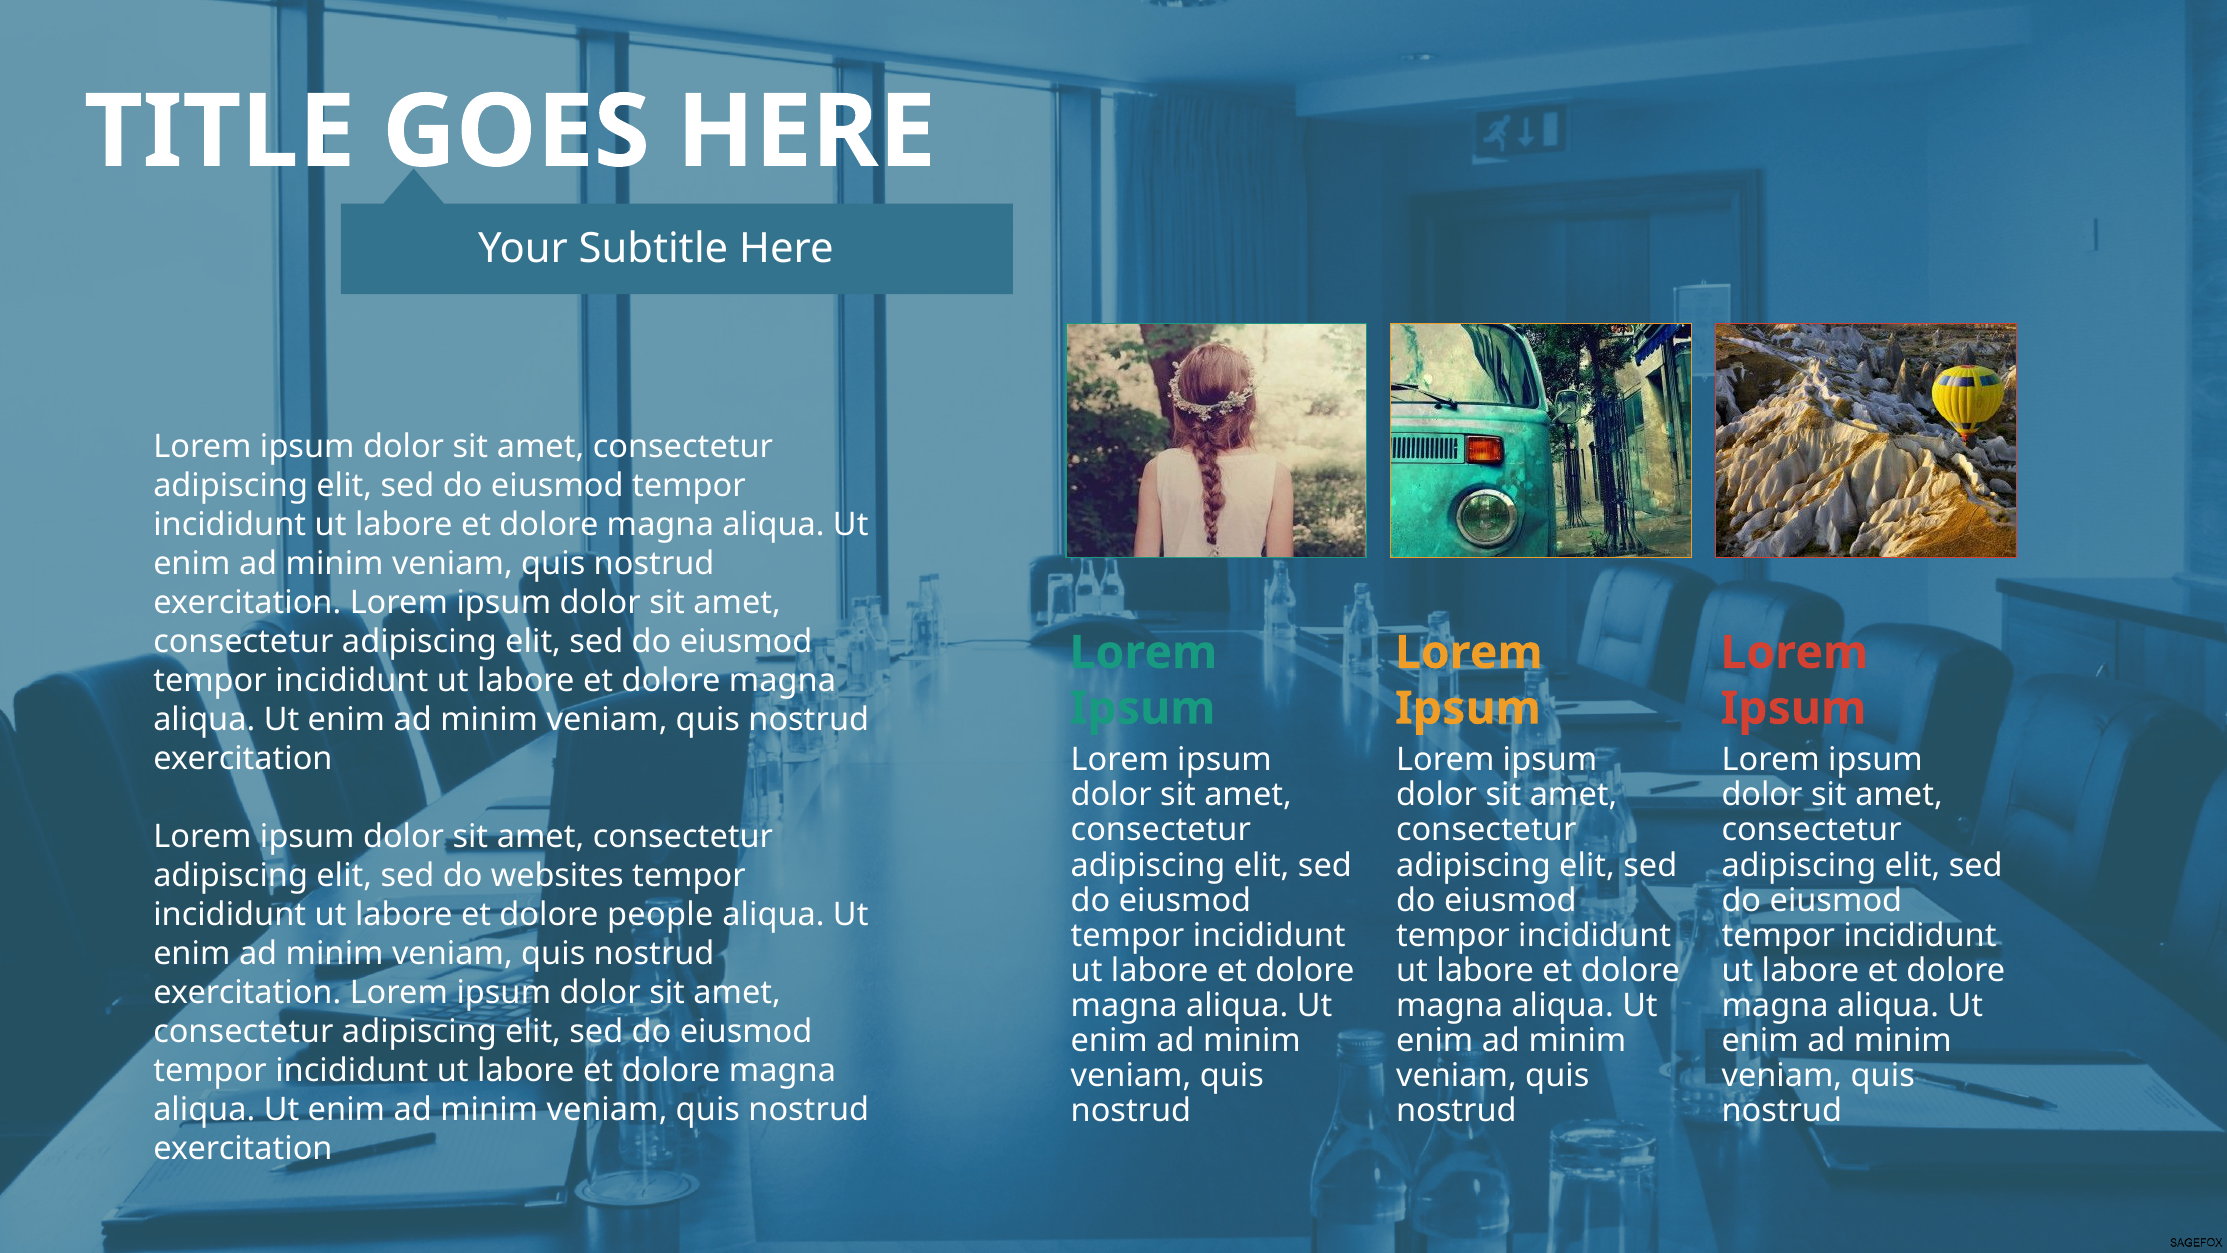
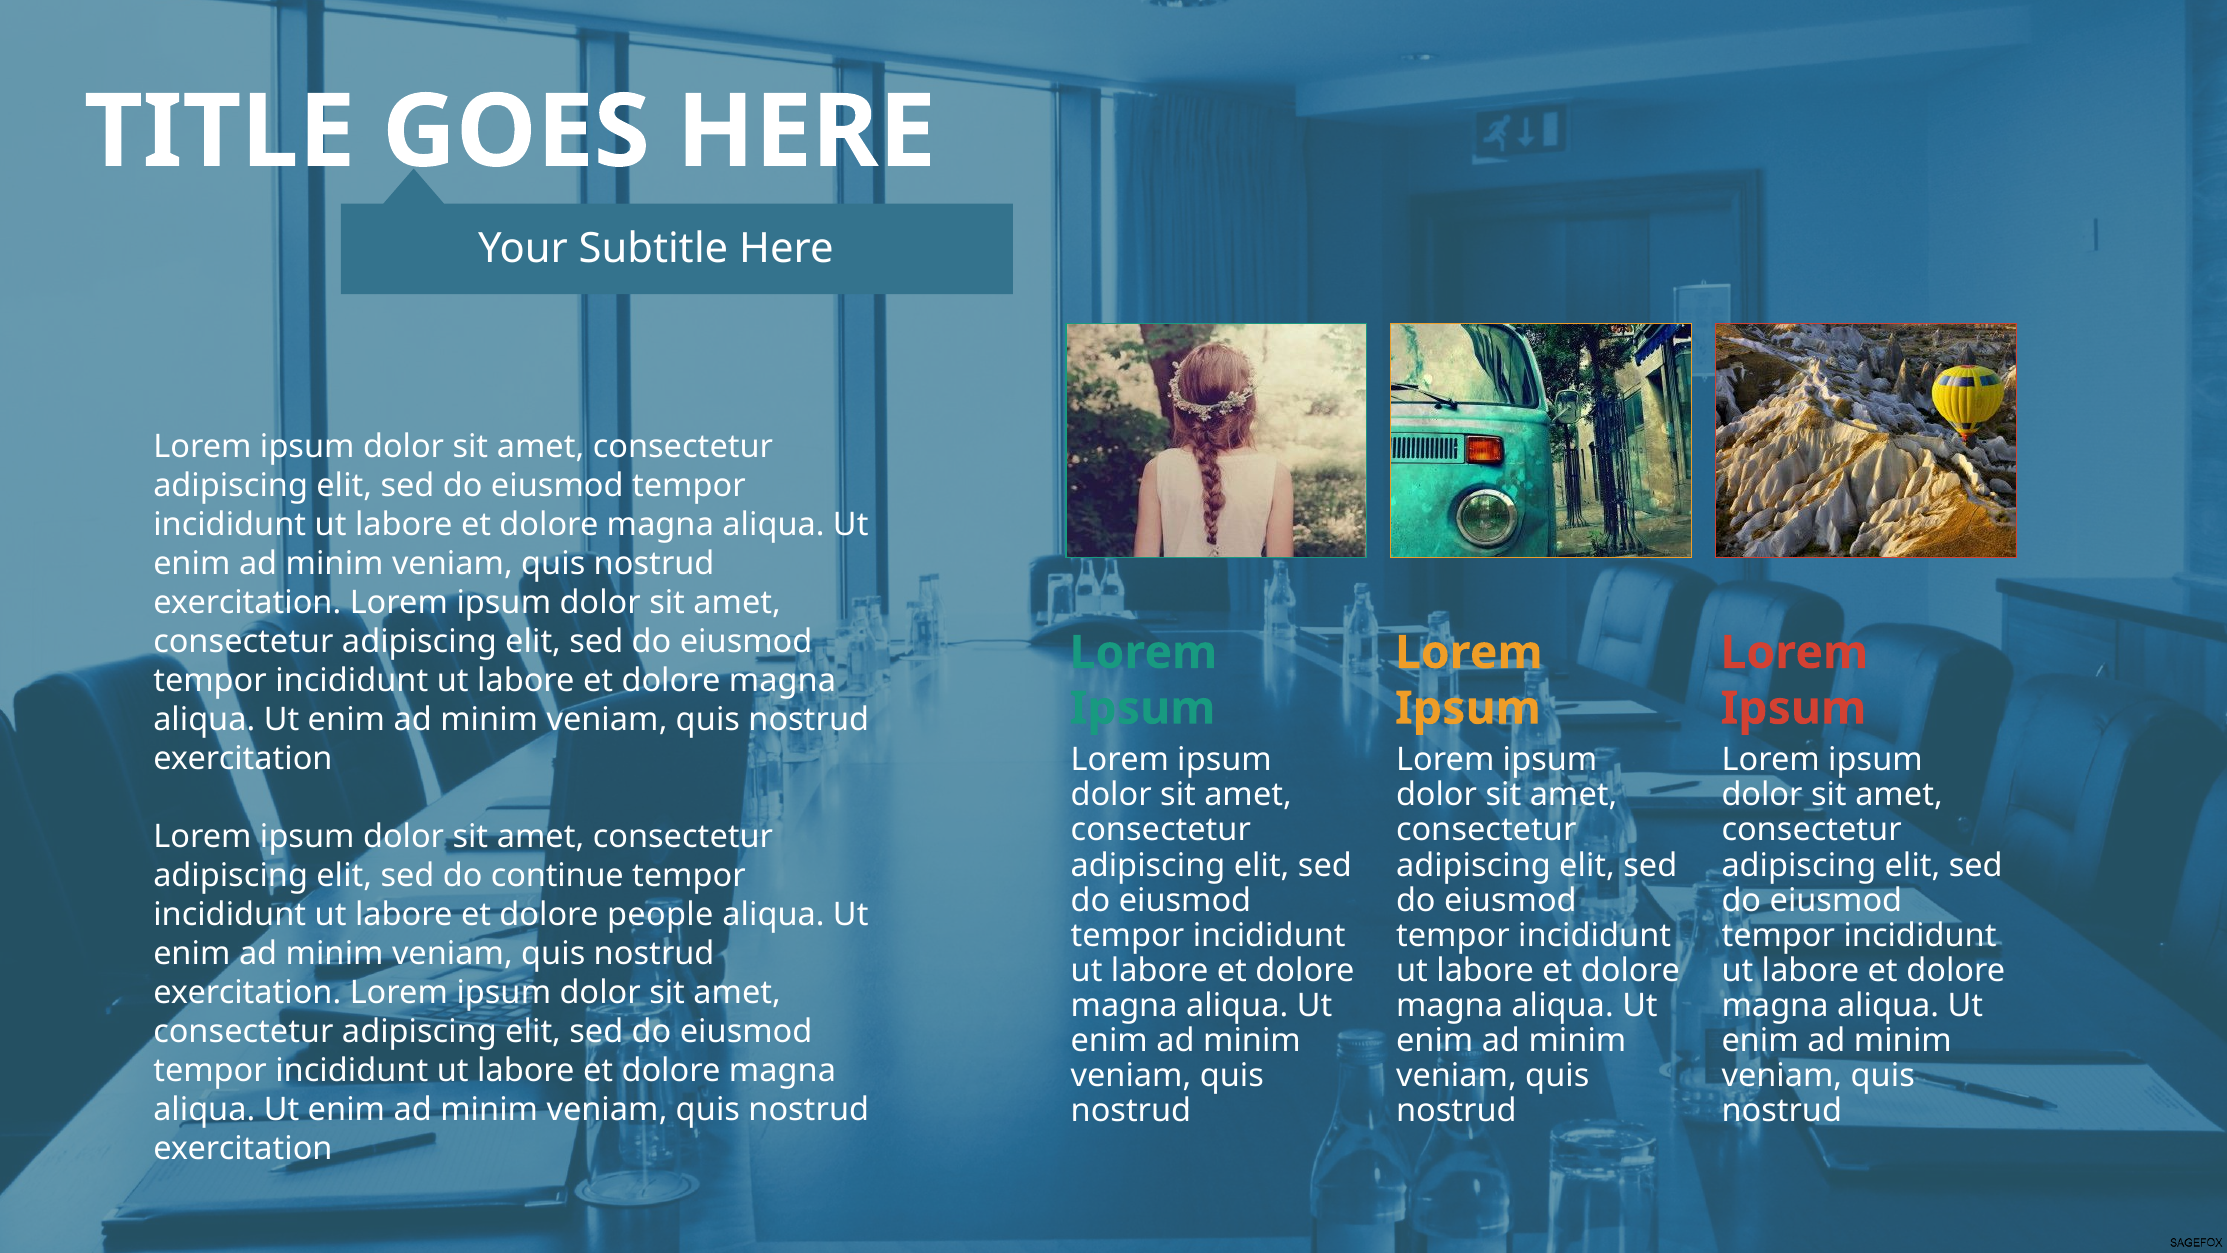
websites: websites -> continue
